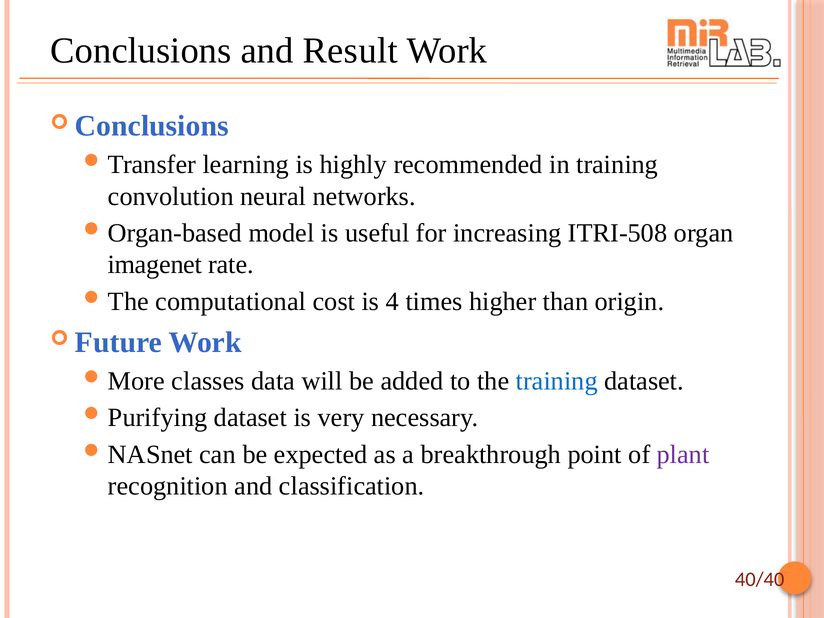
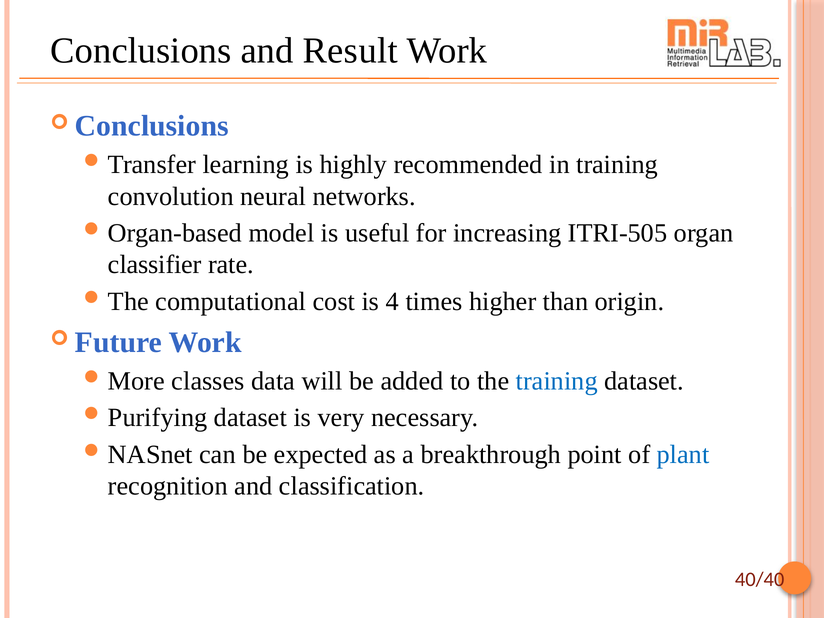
ITRI-508: ITRI-508 -> ITRI-505
imagenet: imagenet -> classifier
plant colour: purple -> blue
